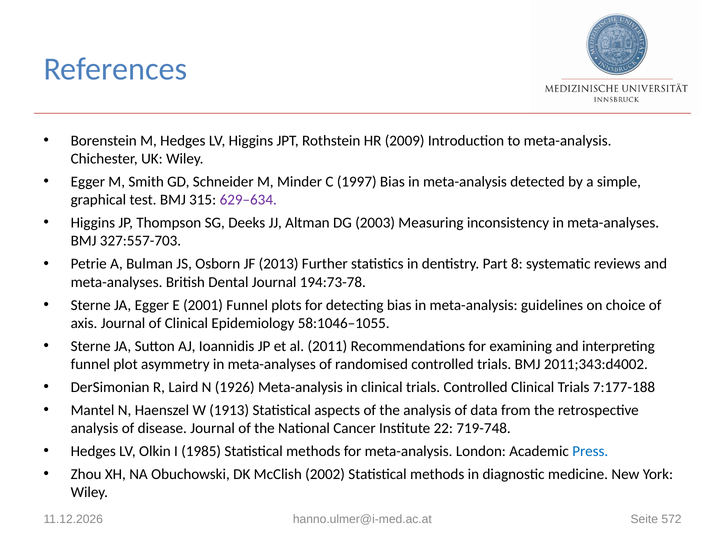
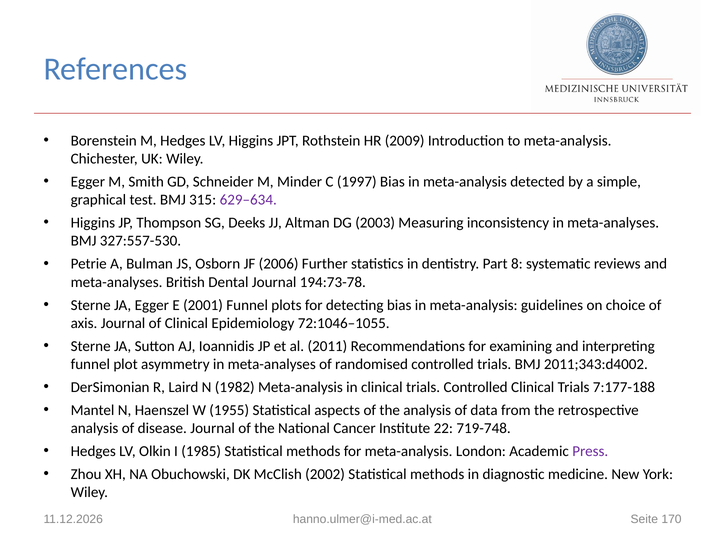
327:557-703: 327:557-703 -> 327:557-530
2013: 2013 -> 2006
58:1046–1055: 58:1046–1055 -> 72:1046–1055
1926: 1926 -> 1982
1913: 1913 -> 1955
Press colour: blue -> purple
572: 572 -> 170
